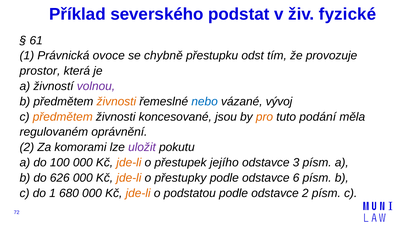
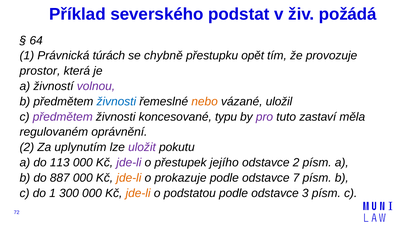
fyzické: fyzické -> požádá
61: 61 -> 64
ovoce: ovoce -> túrách
odst: odst -> opět
živnosti at (116, 101) colour: orange -> blue
nebo colour: blue -> orange
vývoj: vývoj -> uložil
předmětem at (63, 117) colour: orange -> purple
jsou: jsou -> typu
pro colour: orange -> purple
podání: podání -> zastaví
komorami: komorami -> uplynutím
100: 100 -> 113
jde-li at (129, 163) colour: orange -> purple
odstavce 3: 3 -> 2
626: 626 -> 887
přestupky: přestupky -> prokazuje
6: 6 -> 7
680: 680 -> 300
odstavce 2: 2 -> 3
